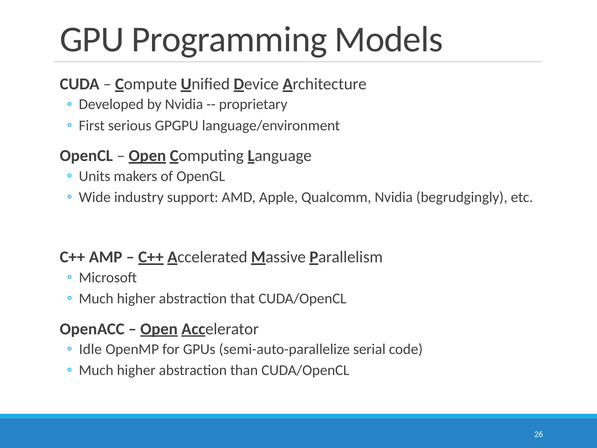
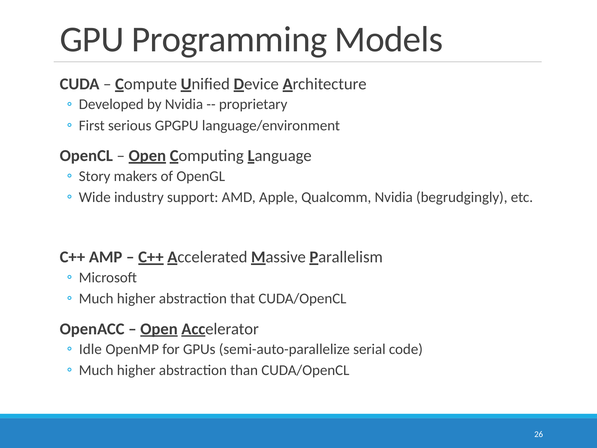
Units: Units -> Story
